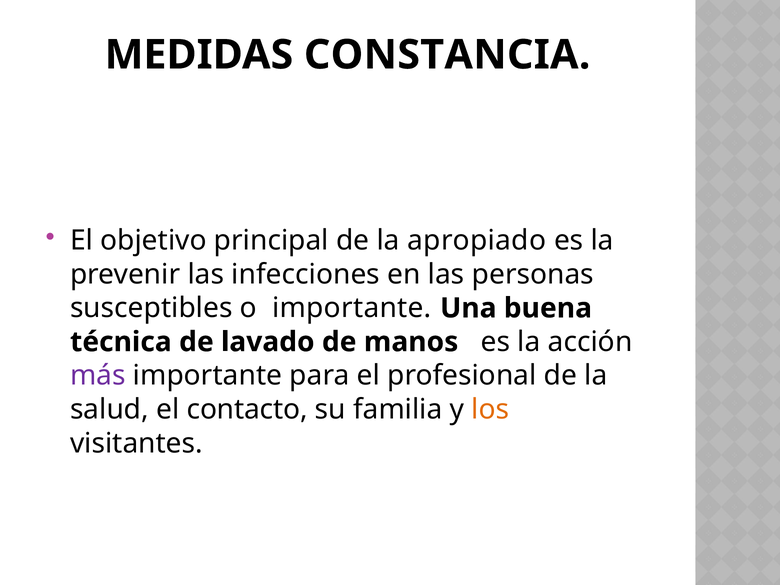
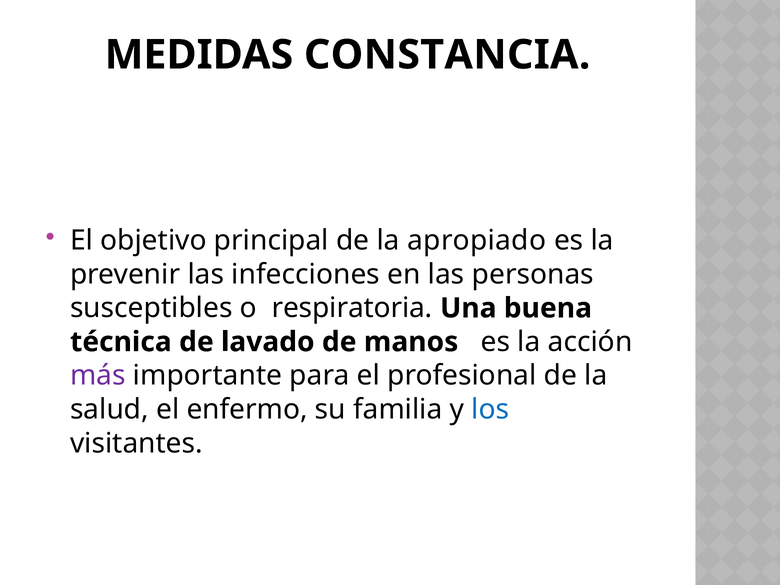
o importante: importante -> respiratoria
contacto: contacto -> enfermo
los colour: orange -> blue
